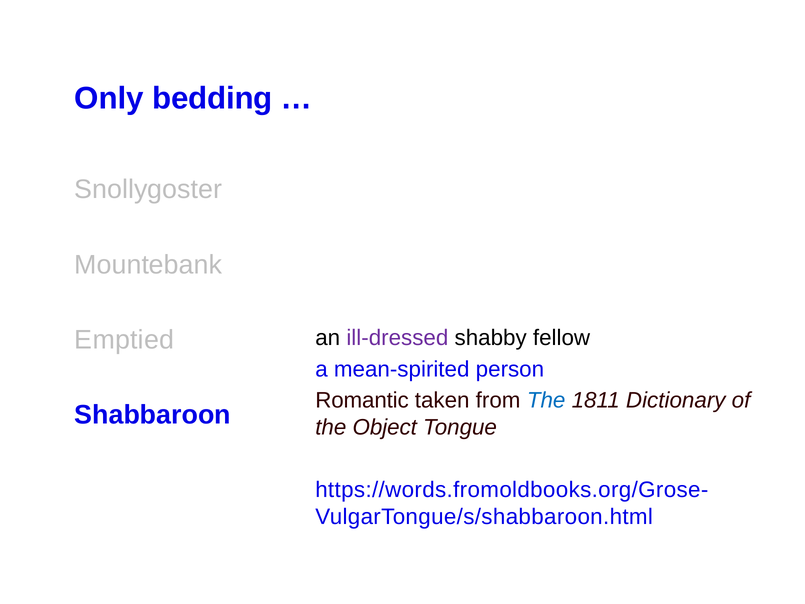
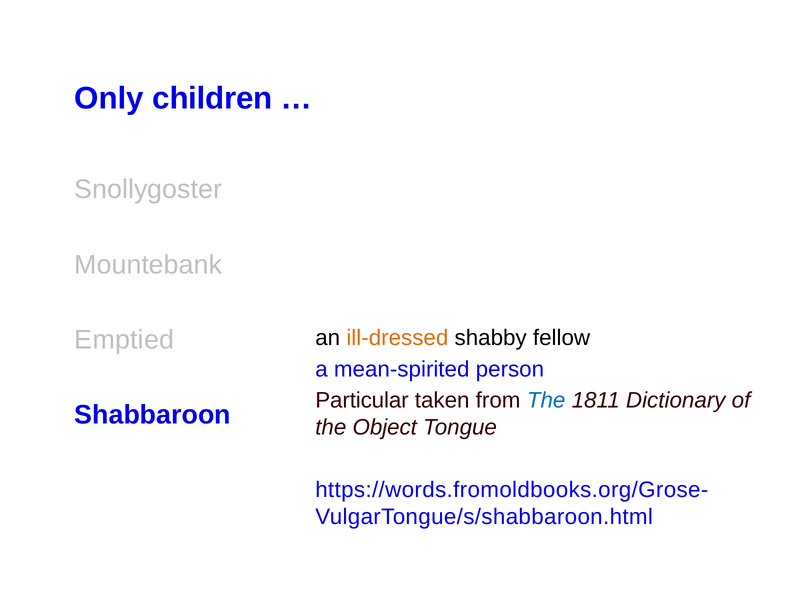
bedding: bedding -> children
ill-dressed colour: purple -> orange
Romantic: Romantic -> Particular
